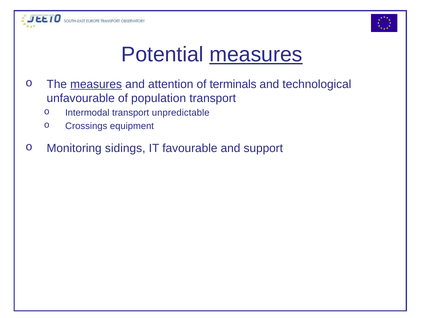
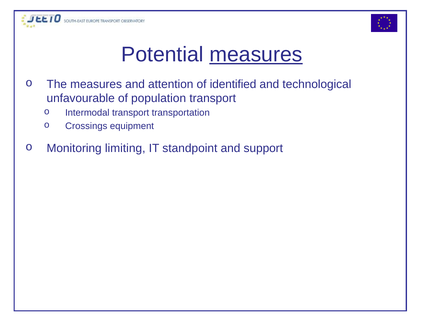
measures at (96, 84) underline: present -> none
terminals: terminals -> identified
unpredictable: unpredictable -> transportation
sidings: sidings -> limiting
favourable: favourable -> standpoint
